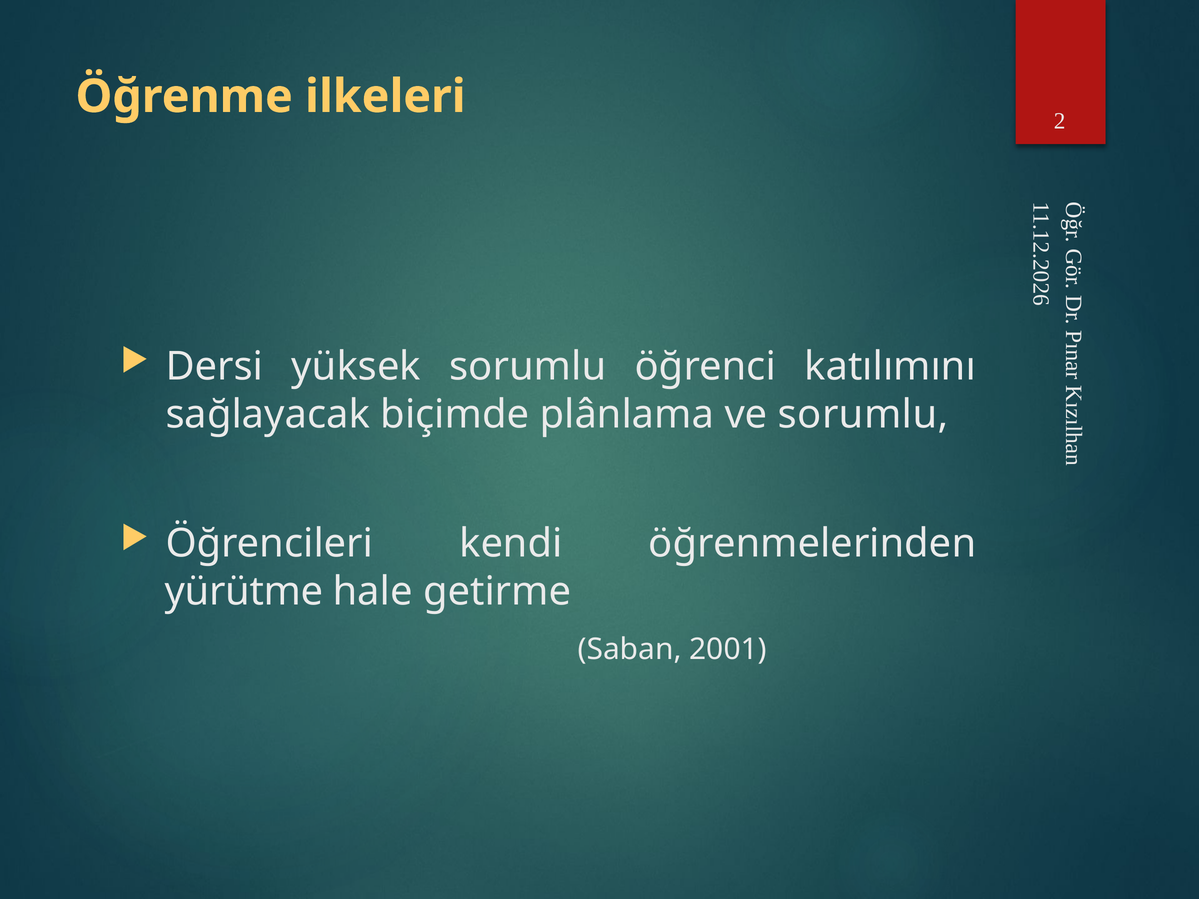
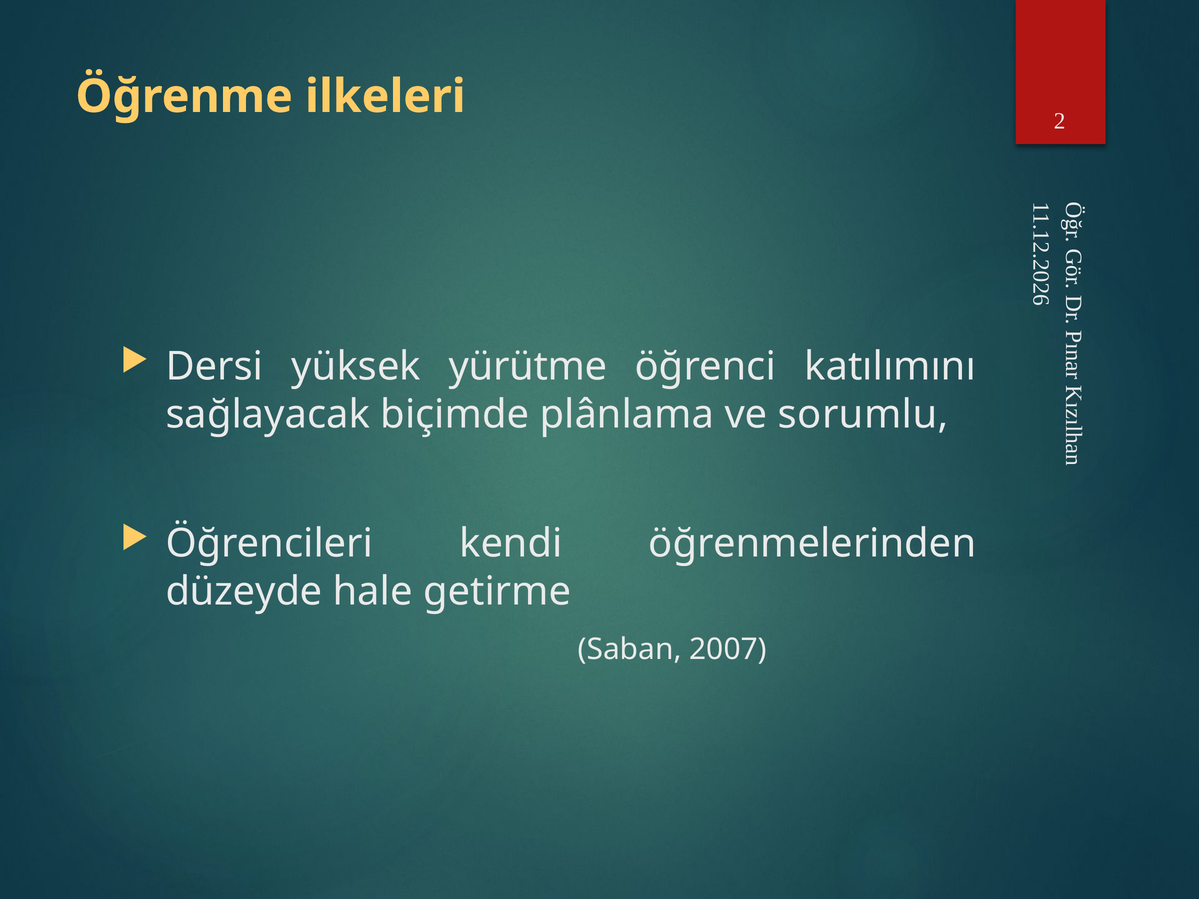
yüksek sorumlu: sorumlu -> yürütme
yürütme: yürütme -> düzeyde
2001: 2001 -> 2007
